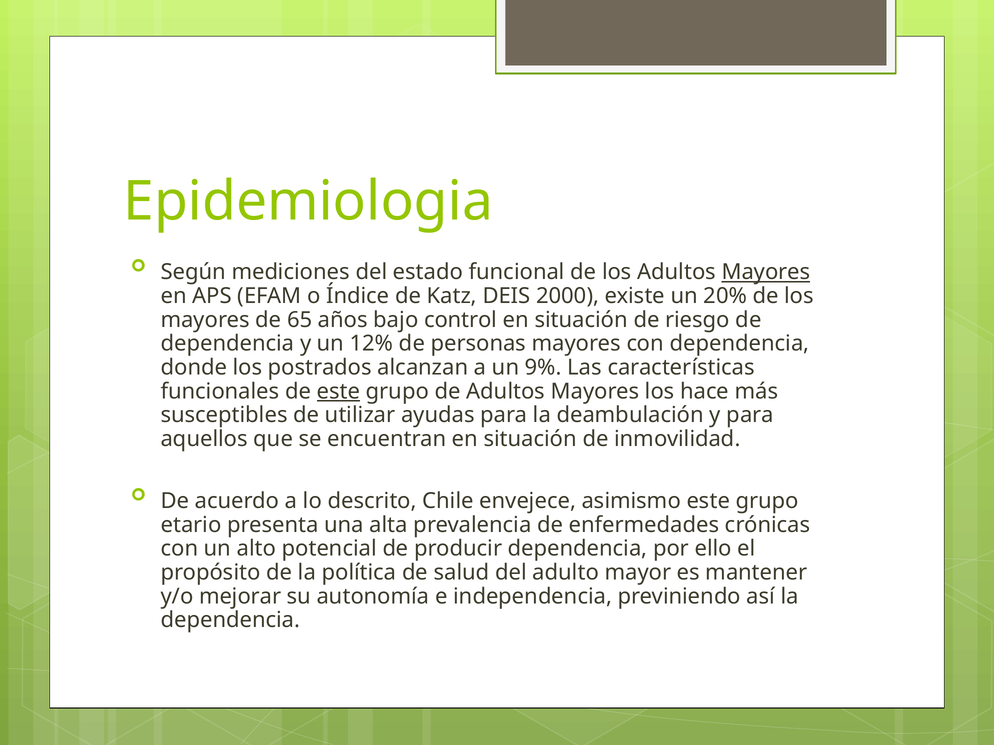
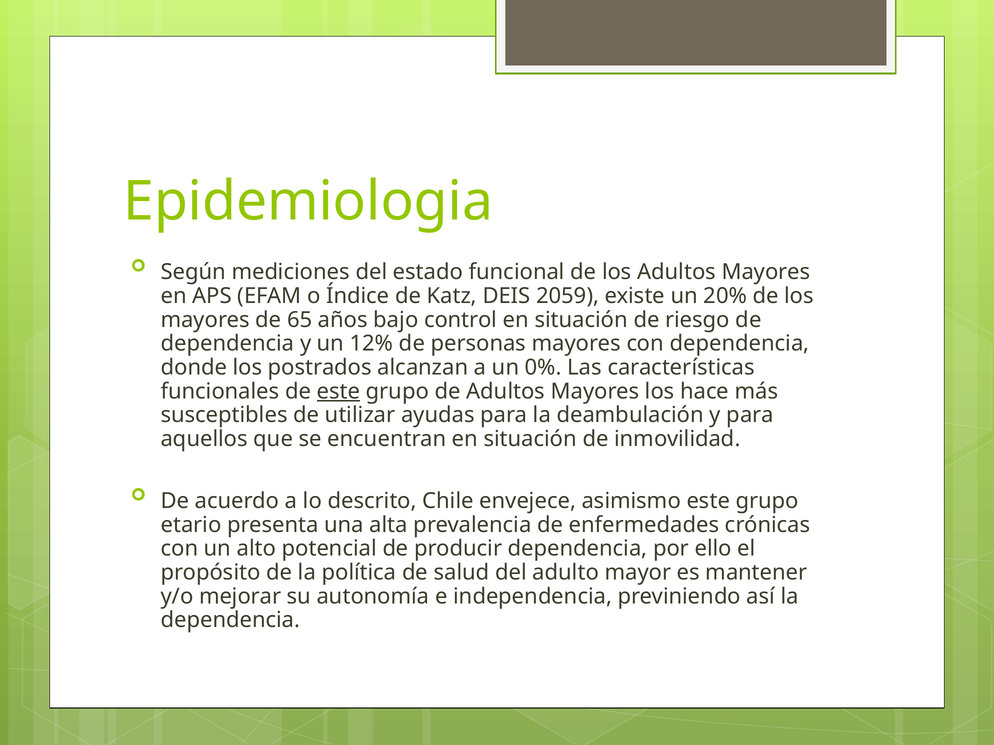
Mayores at (766, 272) underline: present -> none
2000: 2000 -> 2059
9%: 9% -> 0%
